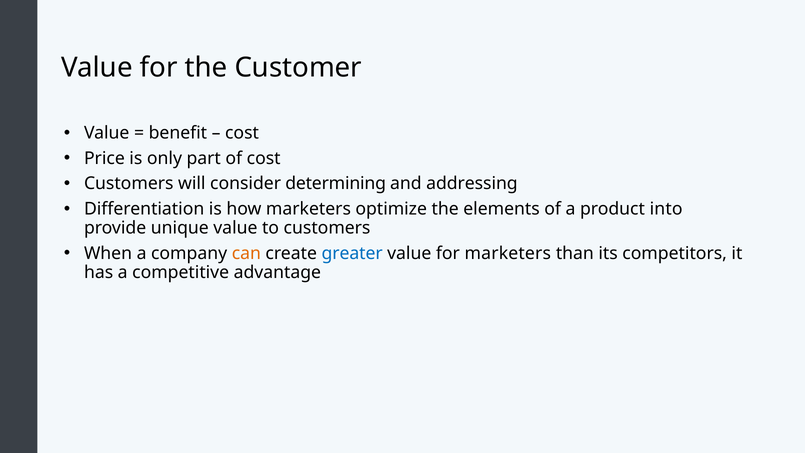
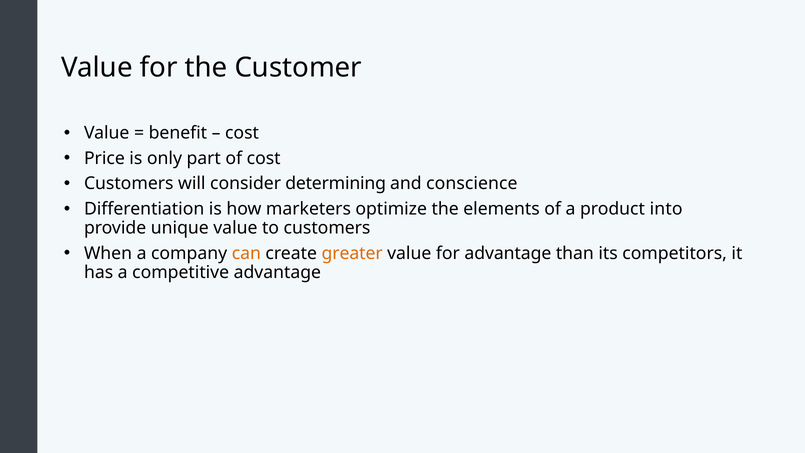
addressing: addressing -> conscience
greater colour: blue -> orange
for marketers: marketers -> advantage
